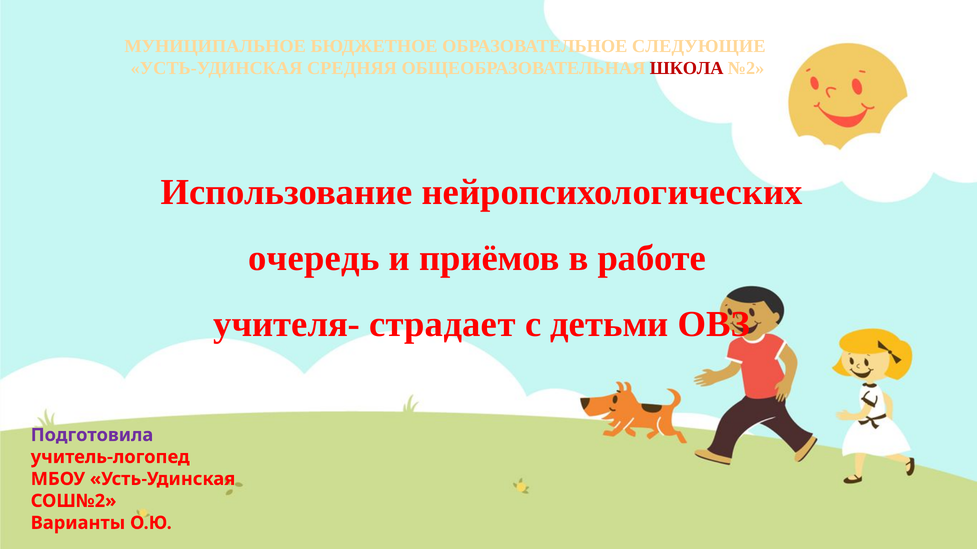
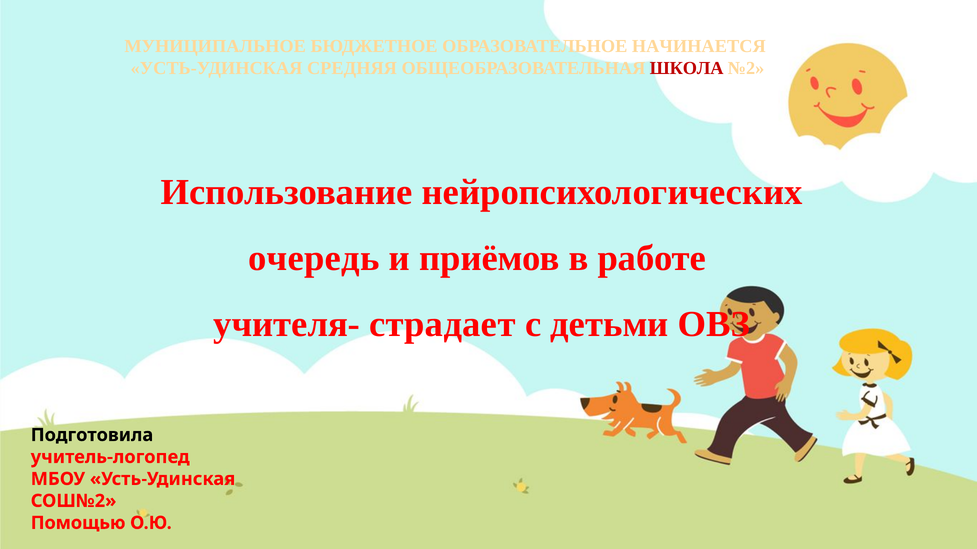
СЛЕДУЮЩИЕ: СЛЕДУЮЩИЕ -> НАЧИНАЕТСЯ
Подготовила colour: purple -> black
Варианты: Варианты -> Помощью
